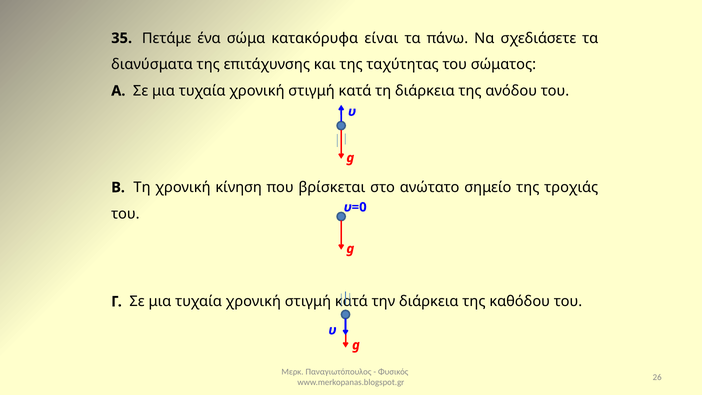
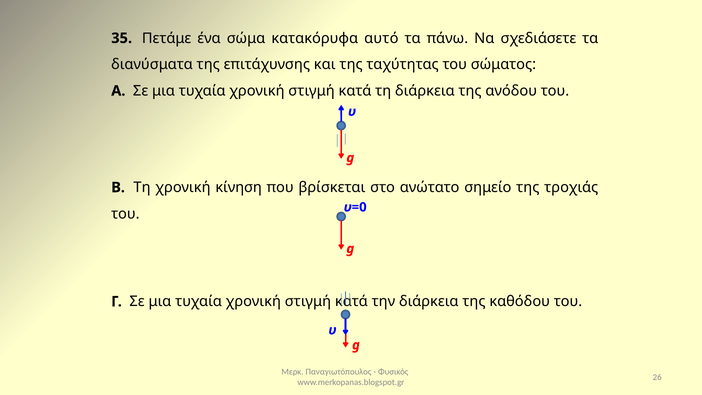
είναι: είναι -> αυτό
